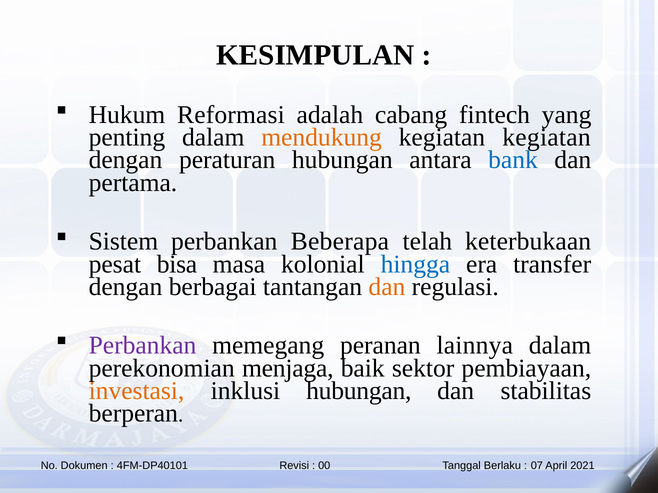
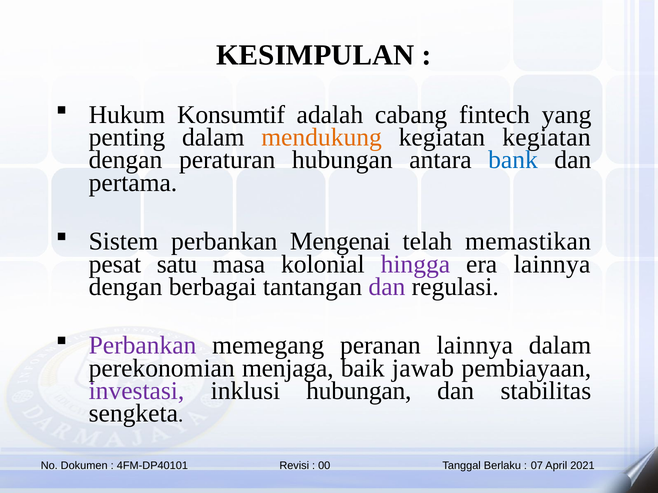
Reformasi: Reformasi -> Konsumtif
Beberapa: Beberapa -> Mengenai
keterbukaan: keterbukaan -> memastikan
bisa: bisa -> satu
hingga colour: blue -> purple
era transfer: transfer -> lainnya
dan at (387, 287) colour: orange -> purple
sektor: sektor -> jawab
investasi colour: orange -> purple
berperan: berperan -> sengketa
